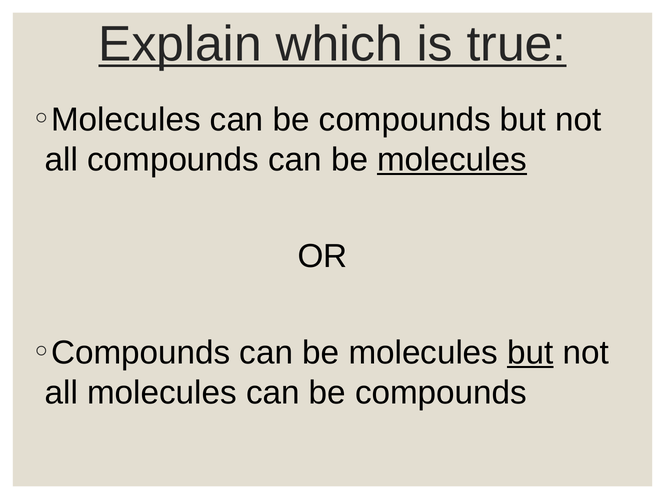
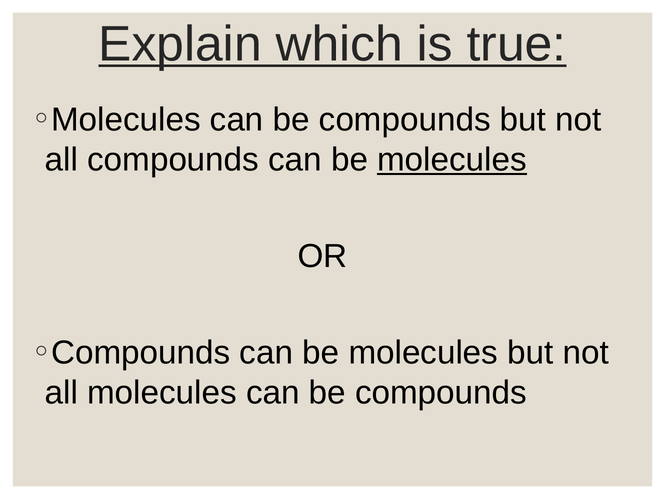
but at (530, 353) underline: present -> none
